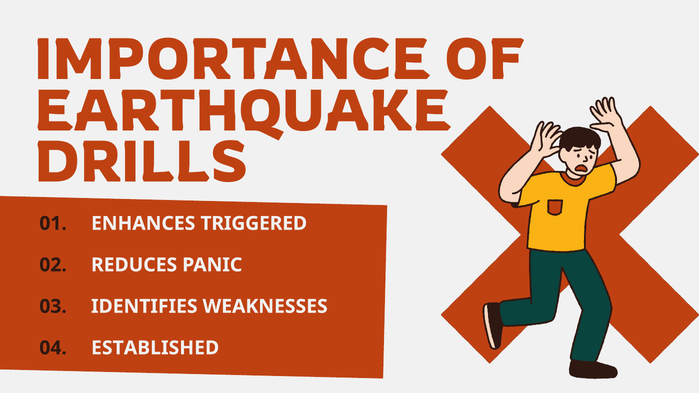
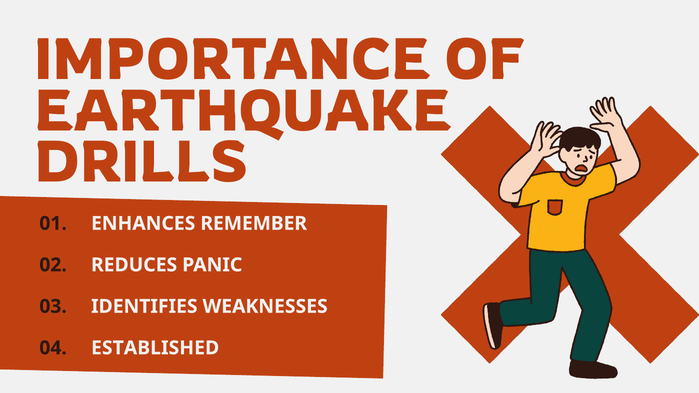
TRIGGERED: TRIGGERED -> REMEMBER
